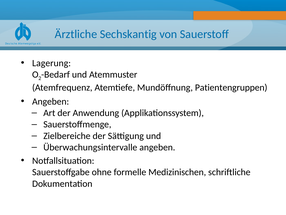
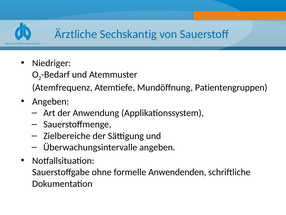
Lagerung: Lagerung -> Niedriger
Medizinischen: Medizinischen -> Anwendenden
